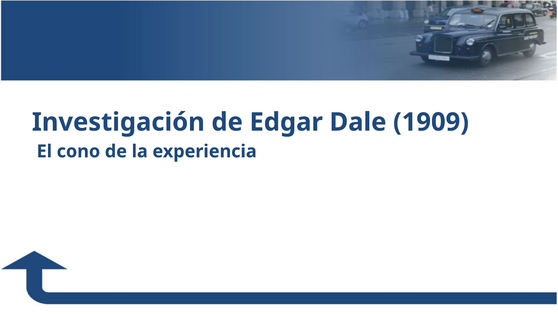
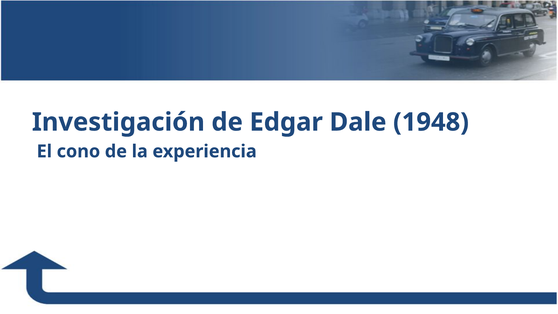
1909: 1909 -> 1948
